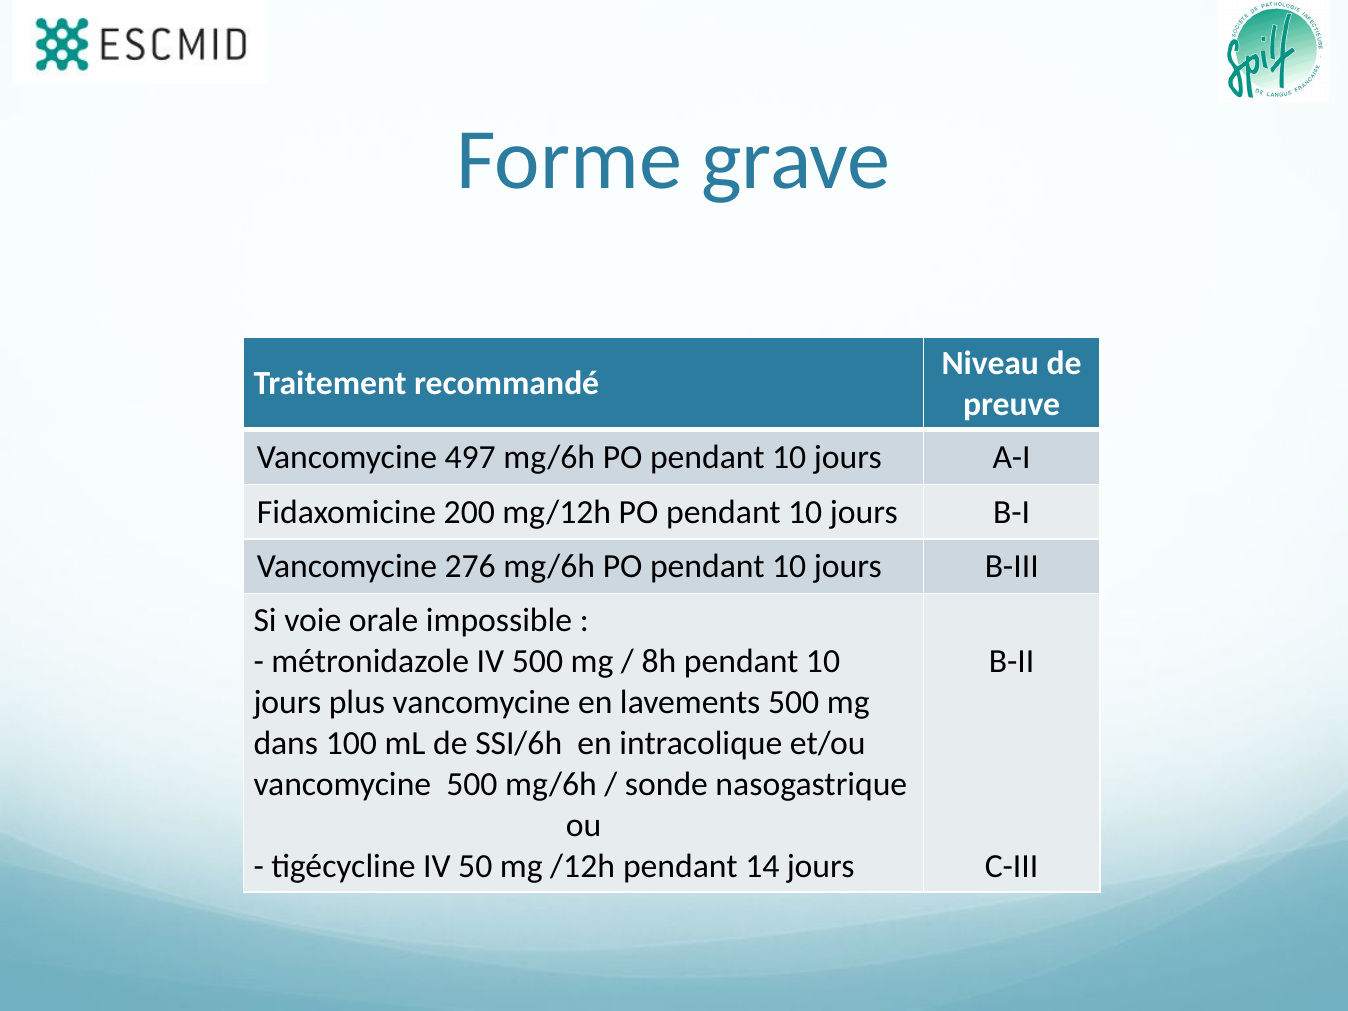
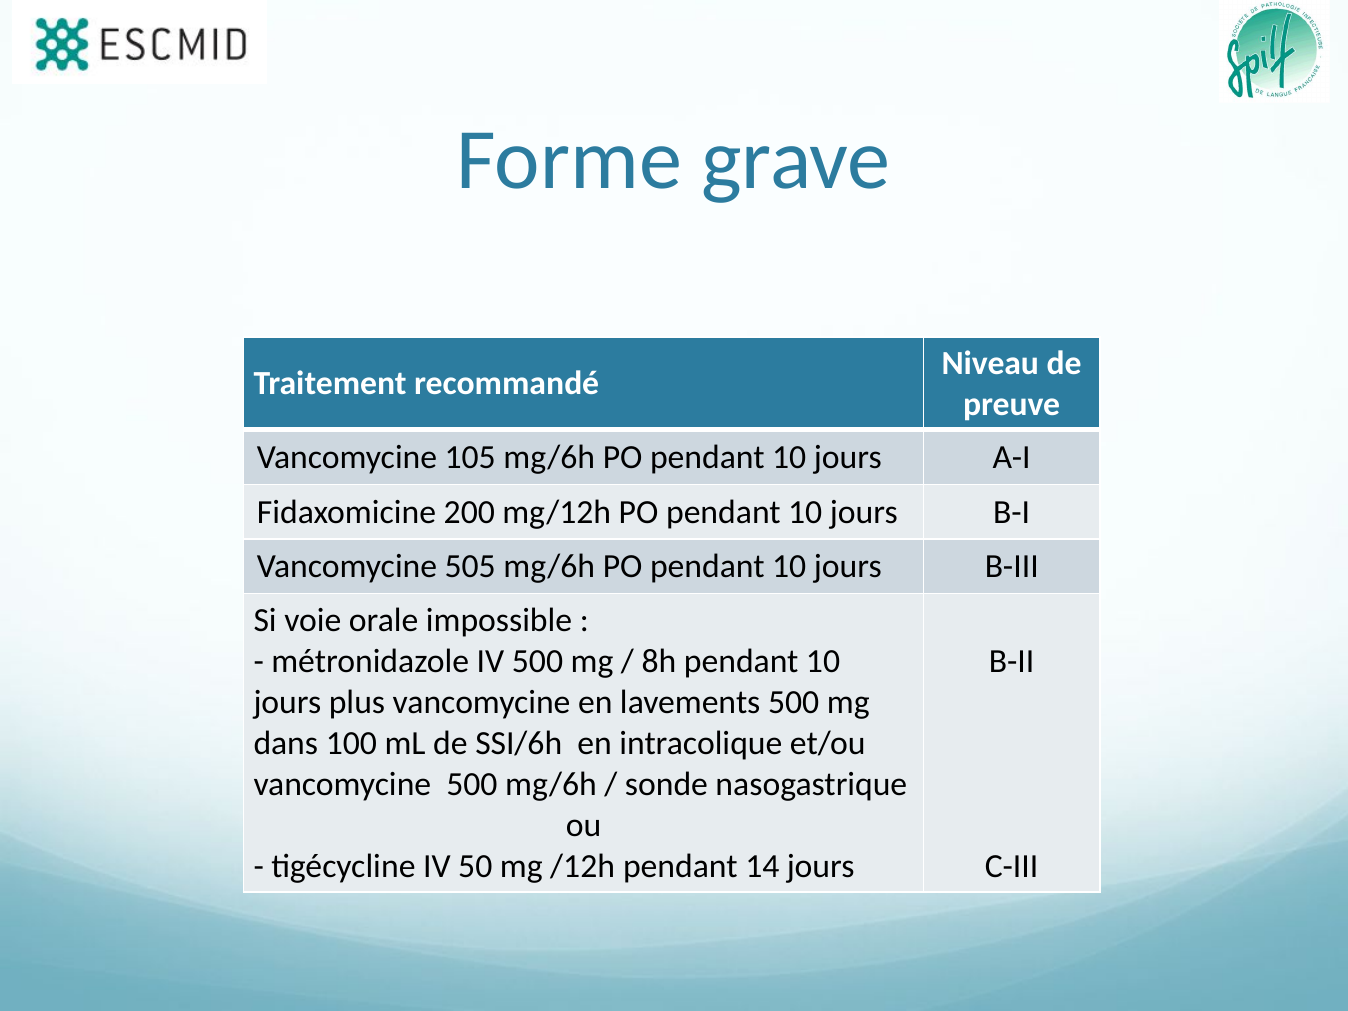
497: 497 -> 105
276: 276 -> 505
